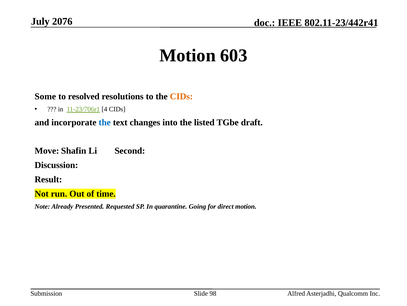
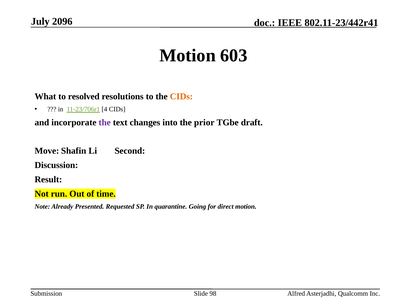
2076: 2076 -> 2096
Some: Some -> What
the at (105, 122) colour: blue -> purple
listed: listed -> prior
